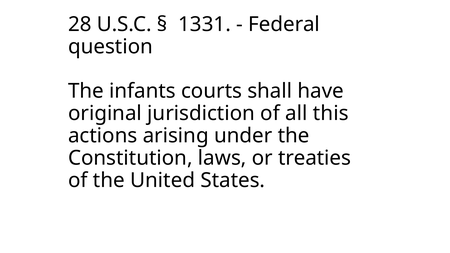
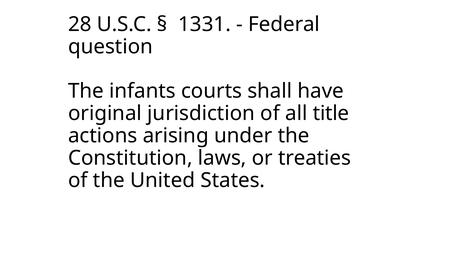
this: this -> title
